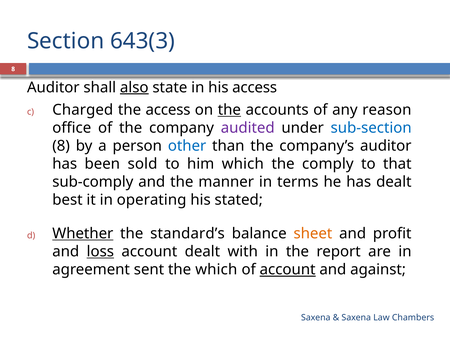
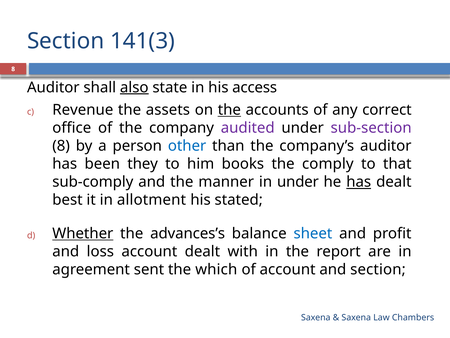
643(3: 643(3 -> 141(3
Charged: Charged -> Revenue
the access: access -> assets
reason: reason -> correct
sub-section colour: blue -> purple
sold: sold -> they
him which: which -> books
in terms: terms -> under
has at (359, 182) underline: none -> present
operating: operating -> allotment
standard’s: standard’s -> advances’s
sheet colour: orange -> blue
loss underline: present -> none
account at (288, 269) underline: present -> none
and against: against -> section
